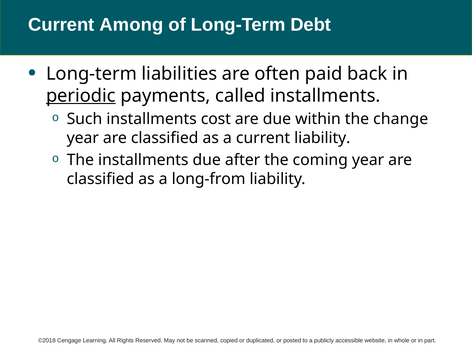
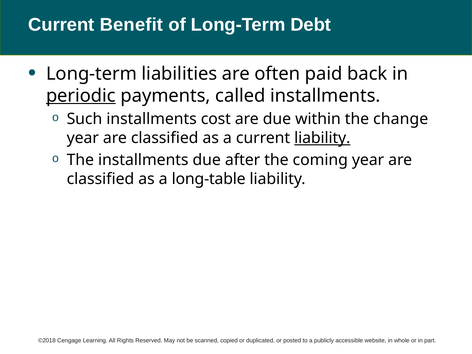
Among: Among -> Benefit
liability at (322, 138) underline: none -> present
long-from: long-from -> long-table
